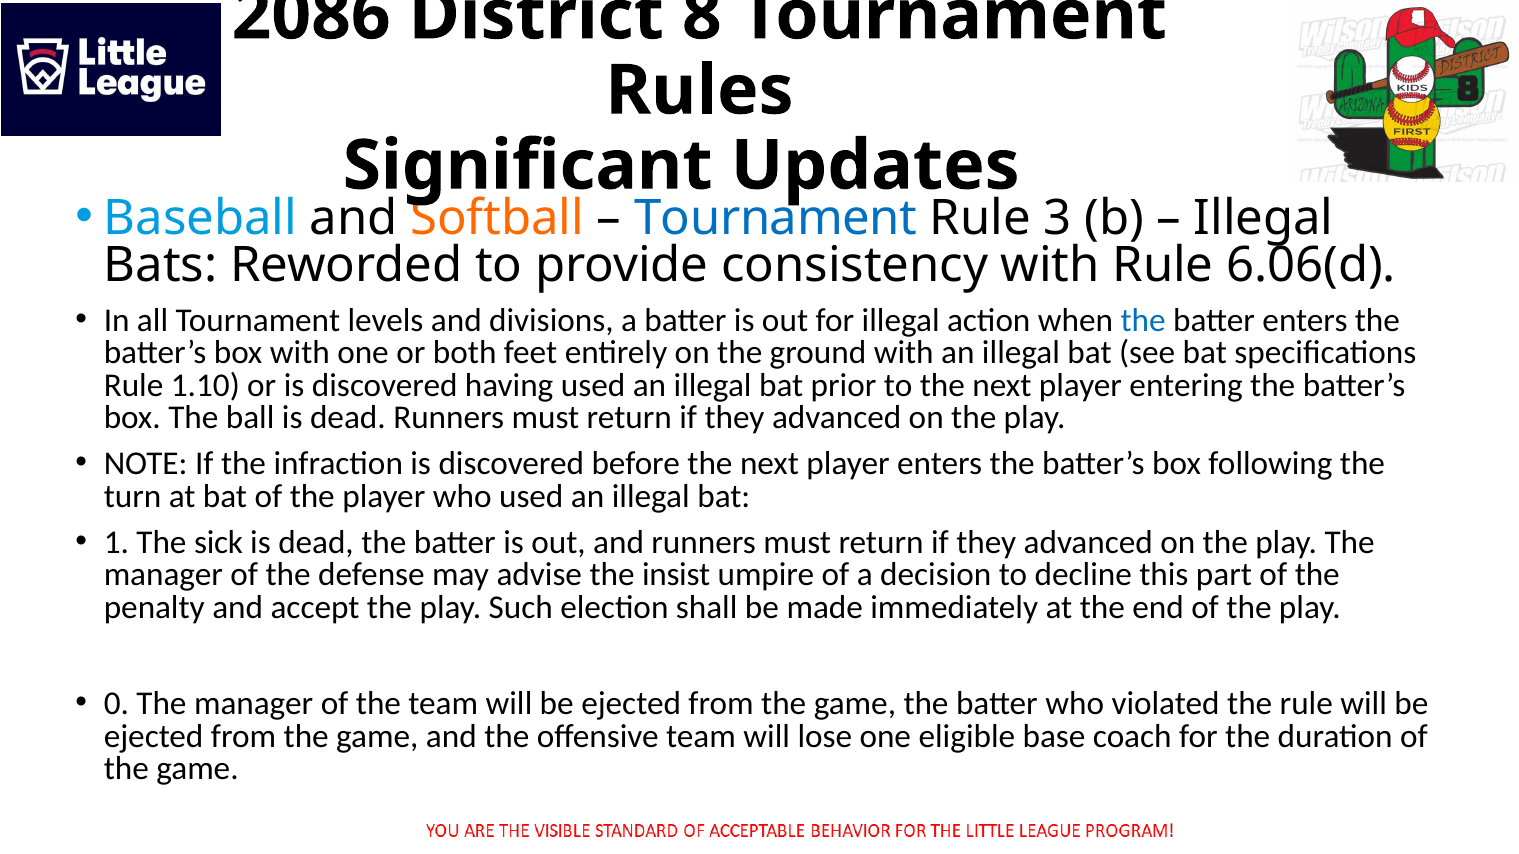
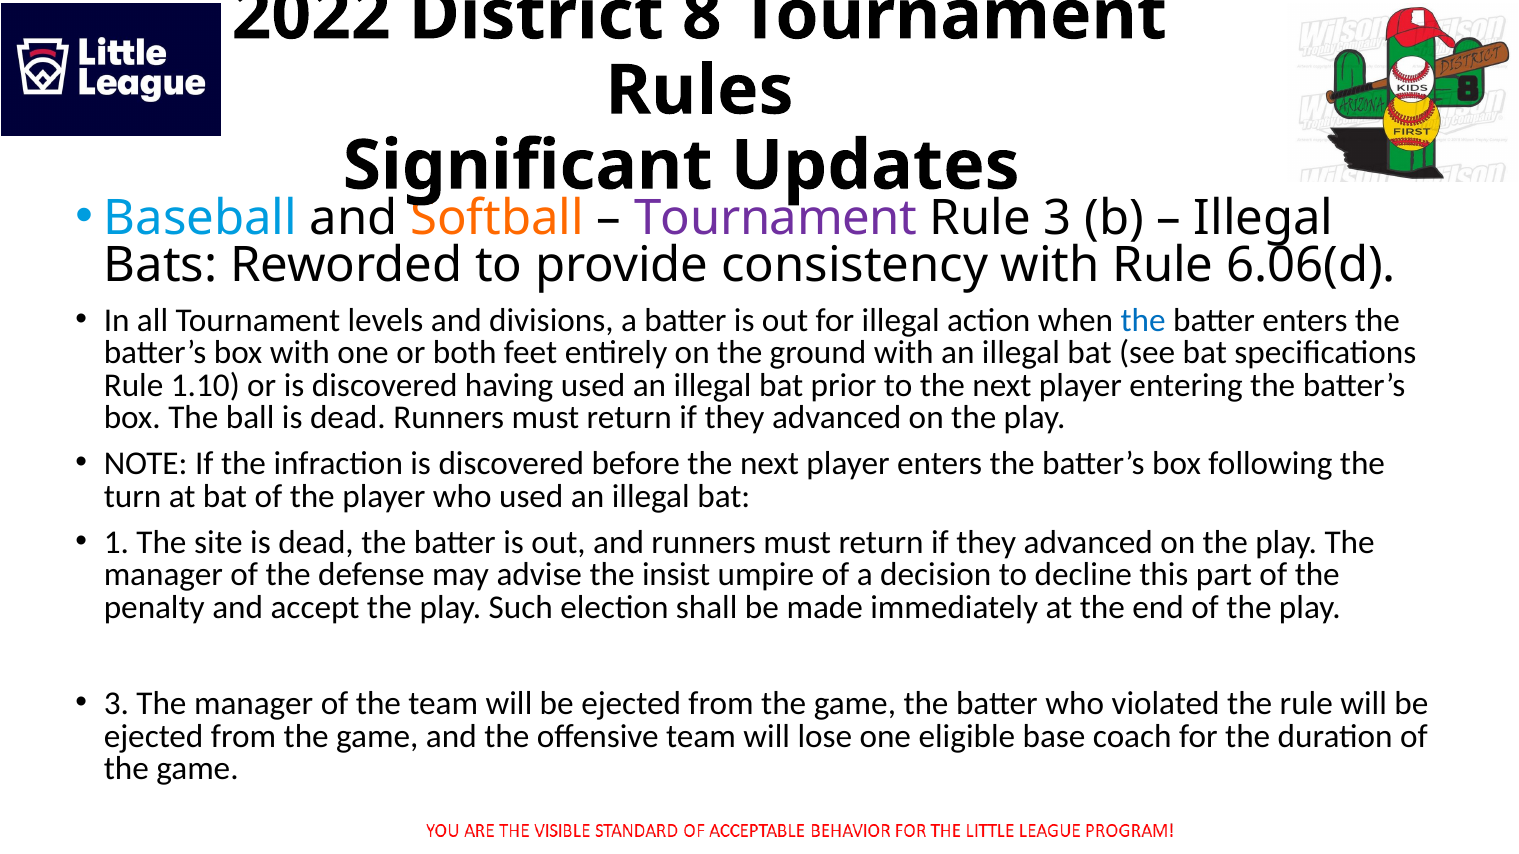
2086: 2086 -> 2022
Tournament at (776, 218) colour: blue -> purple
sick: sick -> site
0 at (116, 704): 0 -> 3
